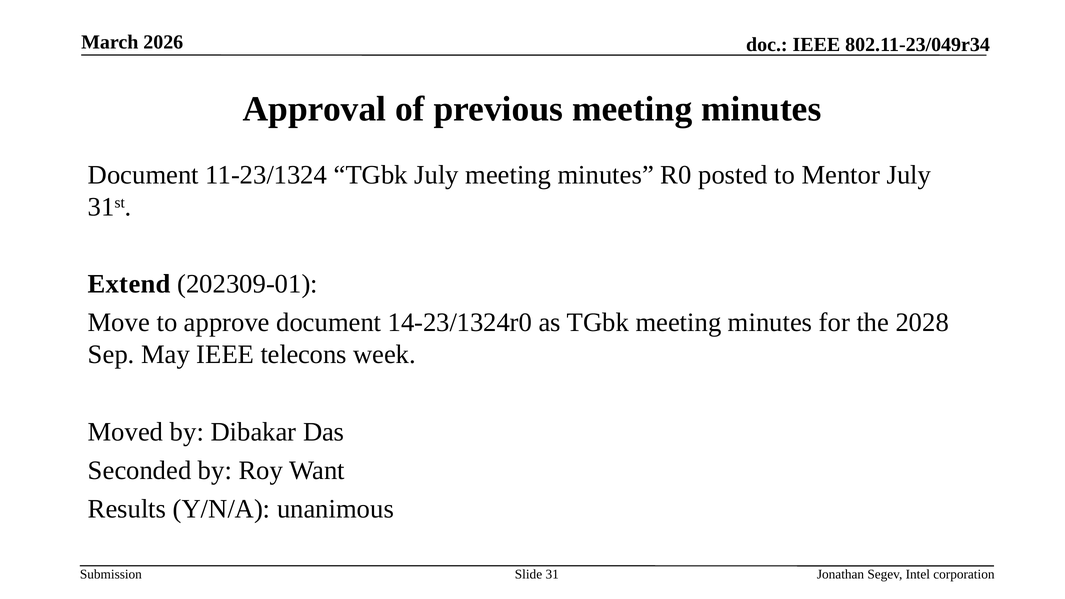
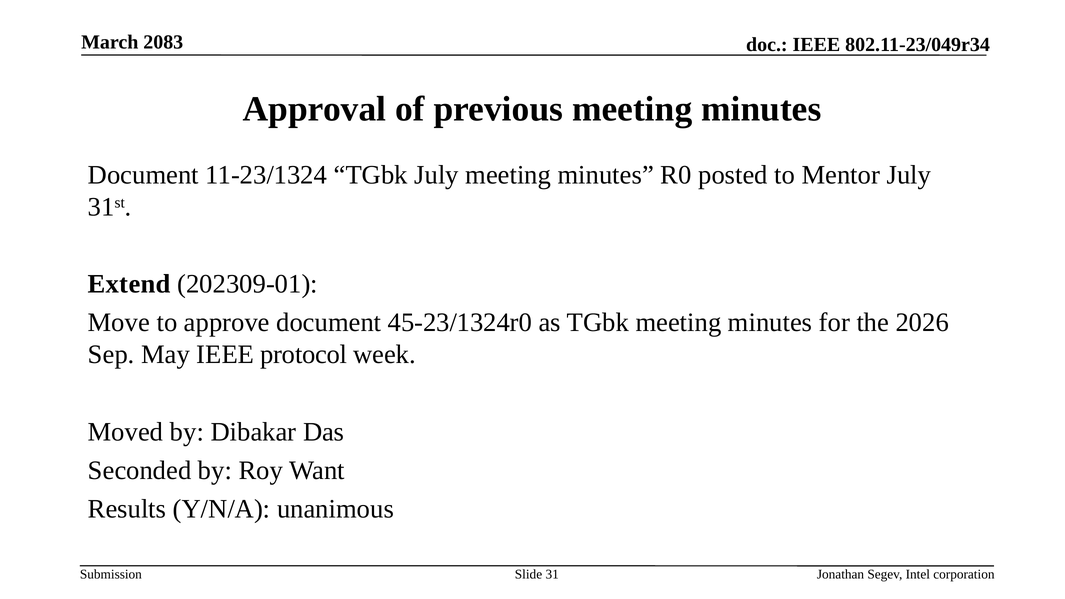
2026: 2026 -> 2083
14-23/1324r0: 14-23/1324r0 -> 45-23/1324r0
2028: 2028 -> 2026
telecons: telecons -> protocol
